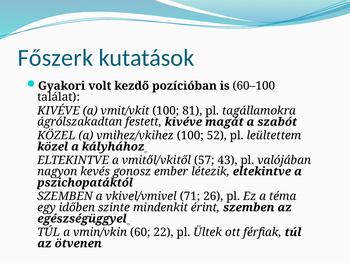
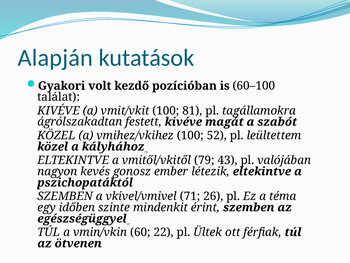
Főszerk: Főszerk -> Alapján
57: 57 -> 79
